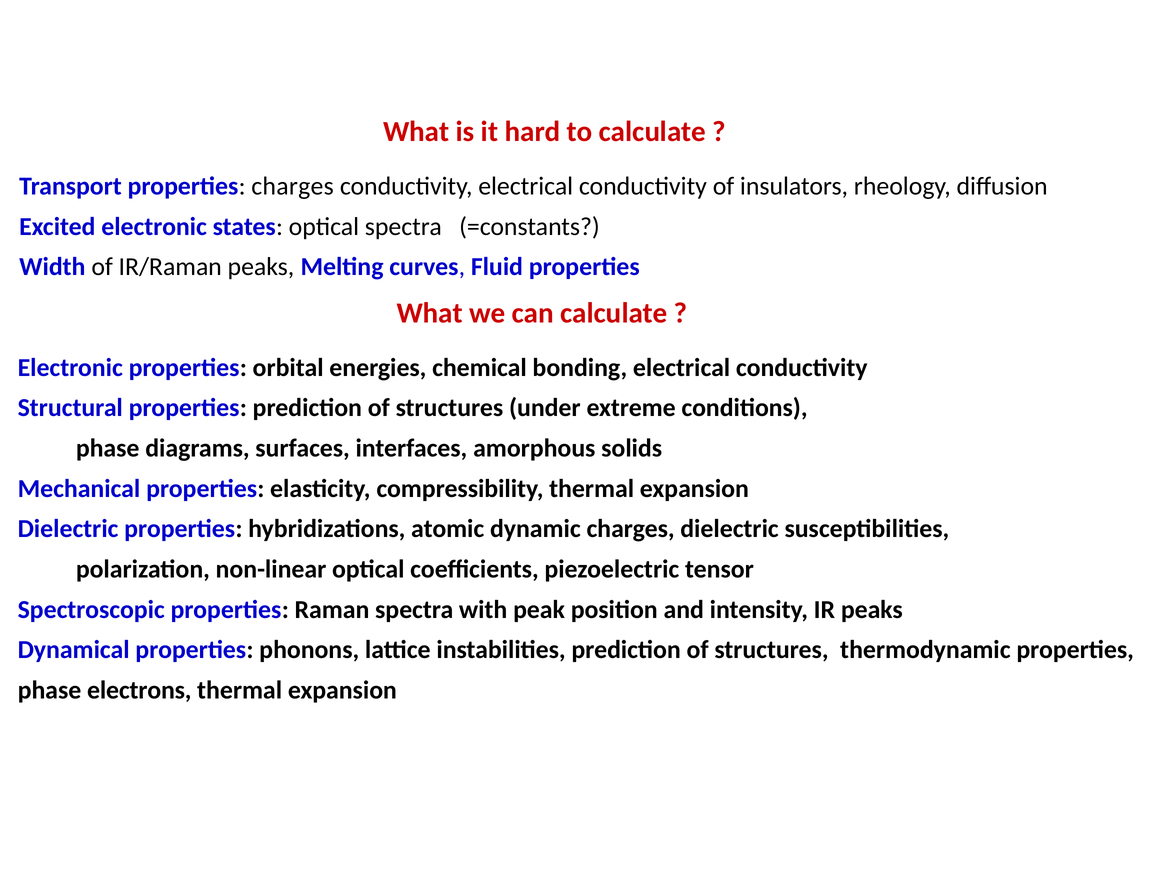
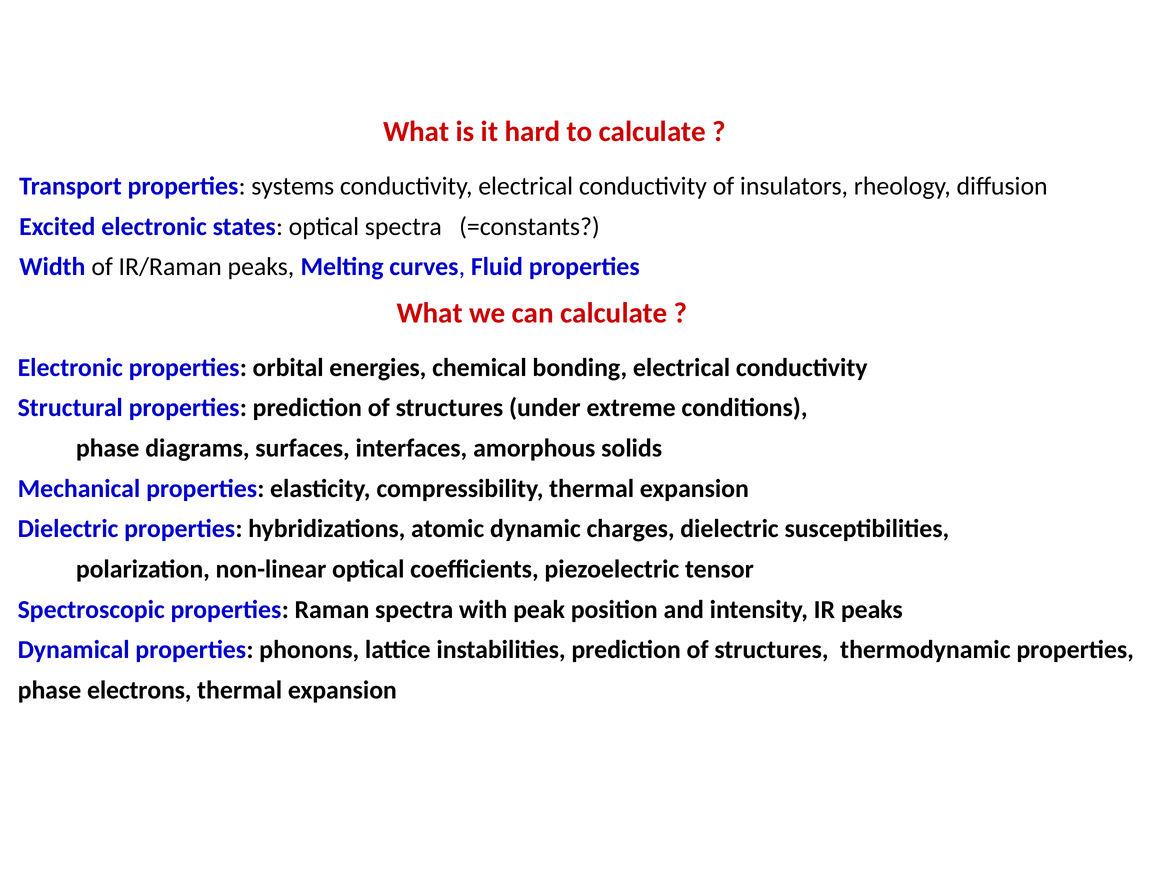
properties charges: charges -> systems
